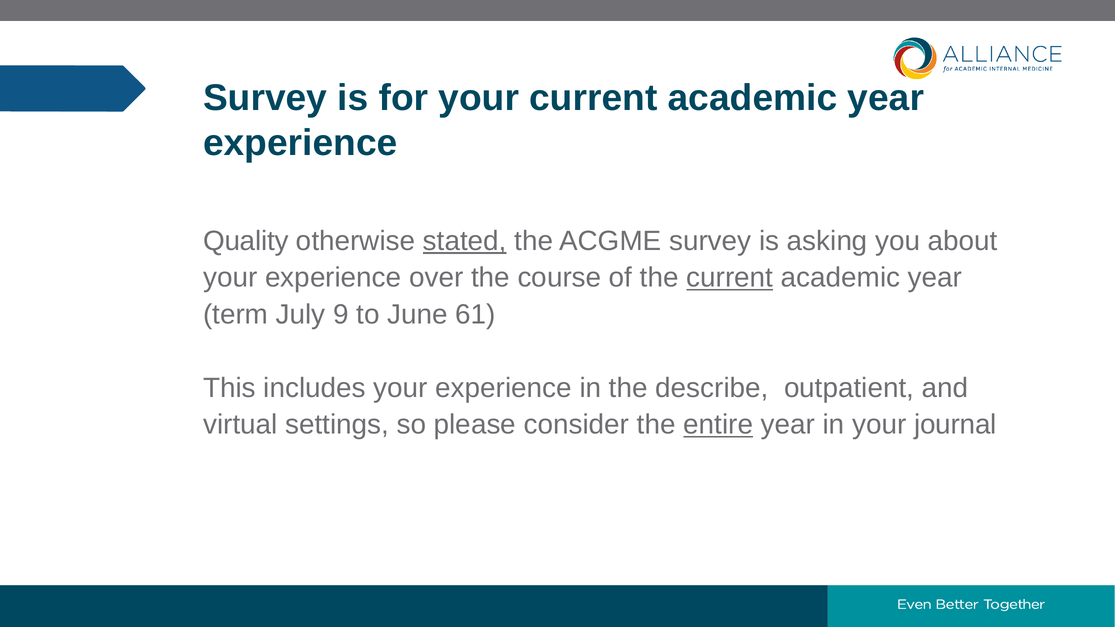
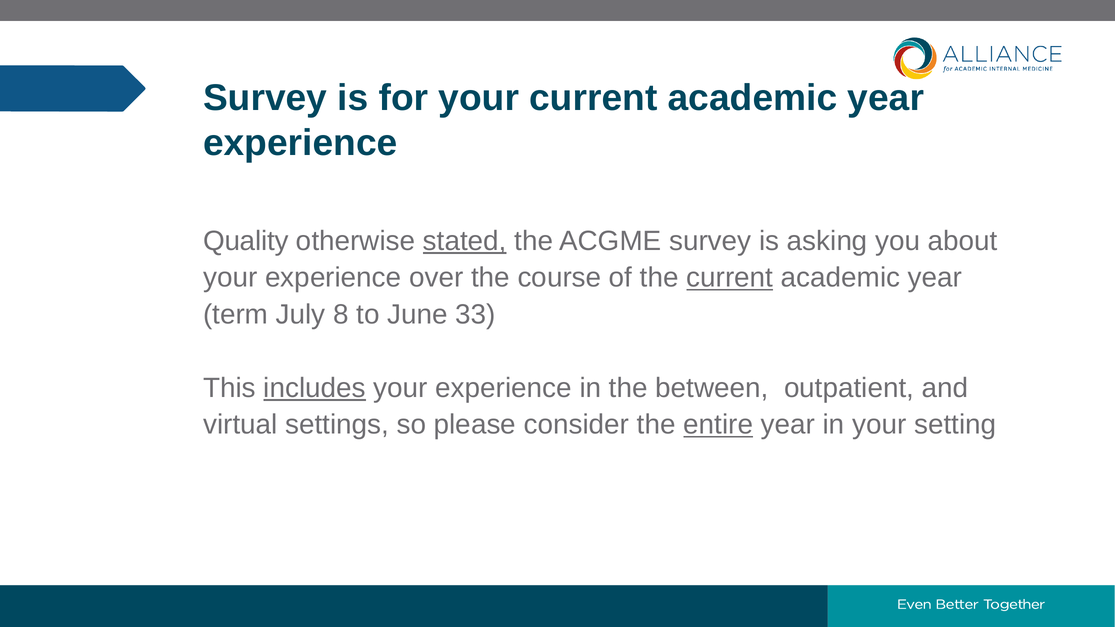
9: 9 -> 8
61: 61 -> 33
includes underline: none -> present
describe: describe -> between
journal: journal -> setting
